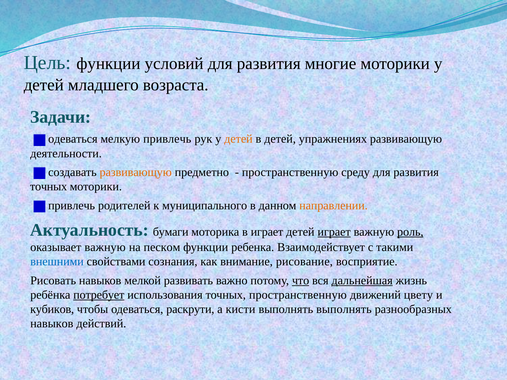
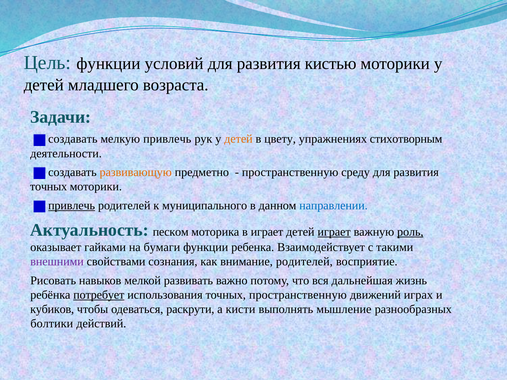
многие: многие -> кистью
одеваться at (73, 139): одеваться -> создавать
в детей: детей -> цвету
упражнениях развивающую: развивающую -> стихотворным
привлечь at (72, 206) underline: none -> present
направлении colour: orange -> blue
бумаги: бумаги -> песком
оказывает важную: важную -> гайками
песком: песком -> бумаги
внешними colour: blue -> purple
внимание рисование: рисование -> родителей
что underline: present -> none
дальнейшая underline: present -> none
цвету: цвету -> играх
выполнять выполнять: выполнять -> мышление
навыков at (52, 324): навыков -> болтики
